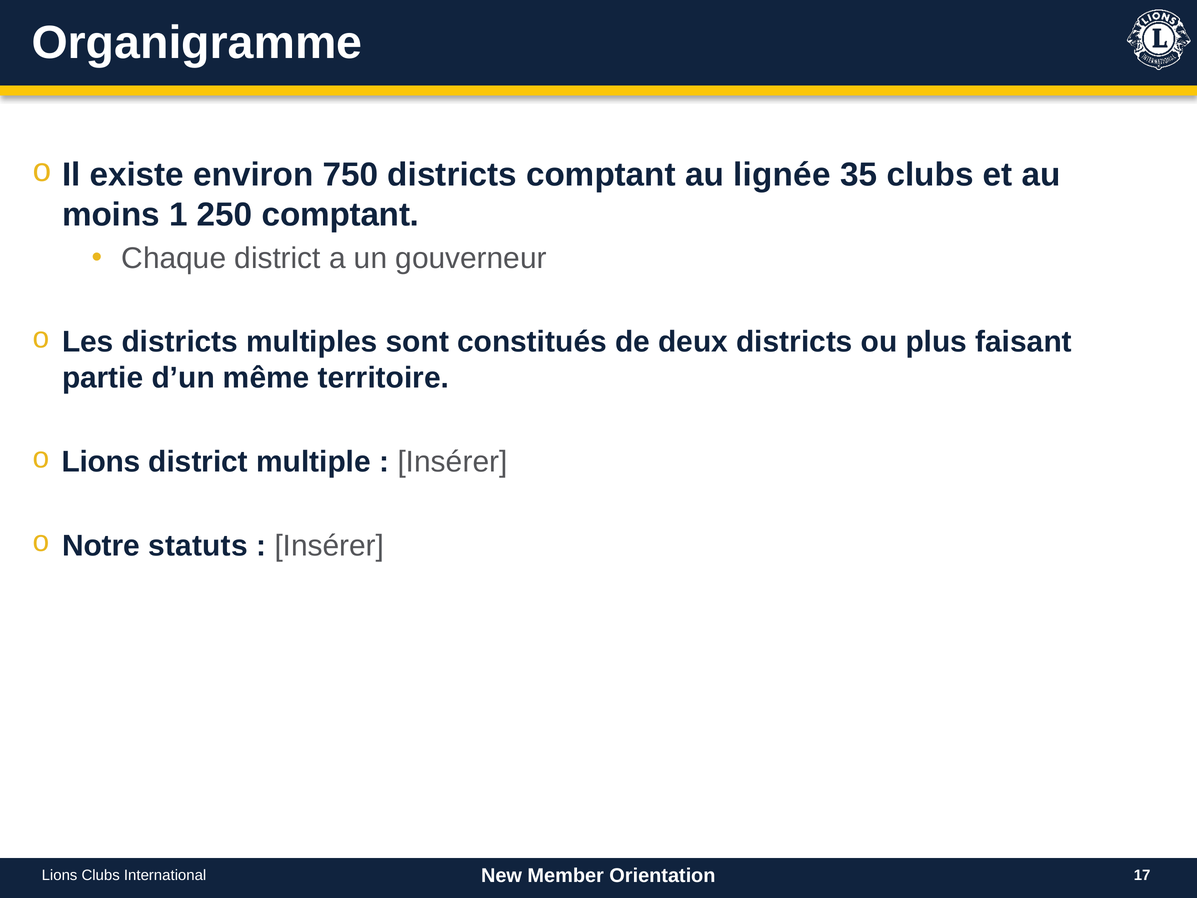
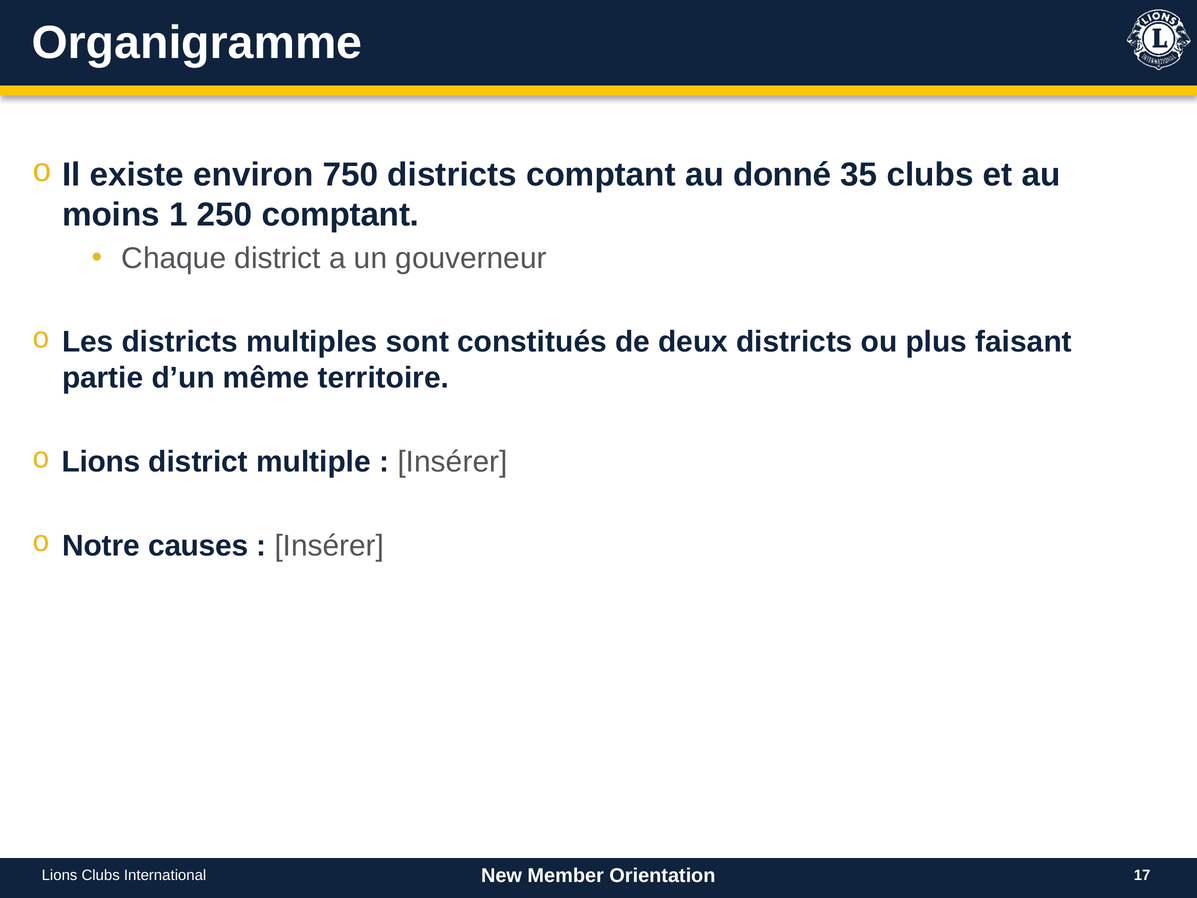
lignée: lignée -> donné
statuts: statuts -> causes
